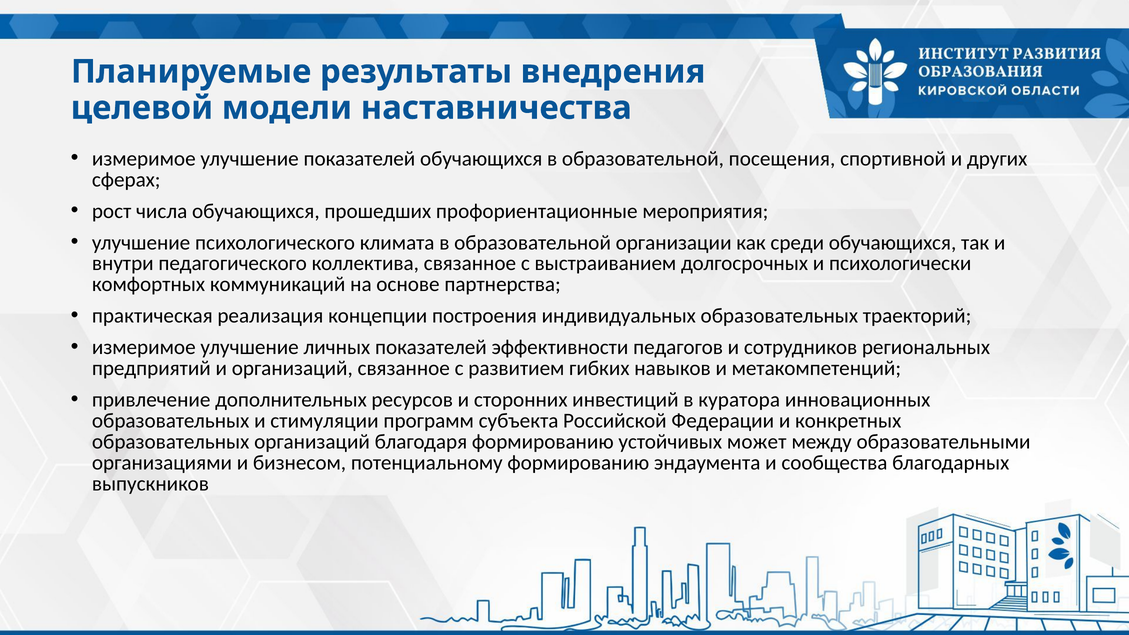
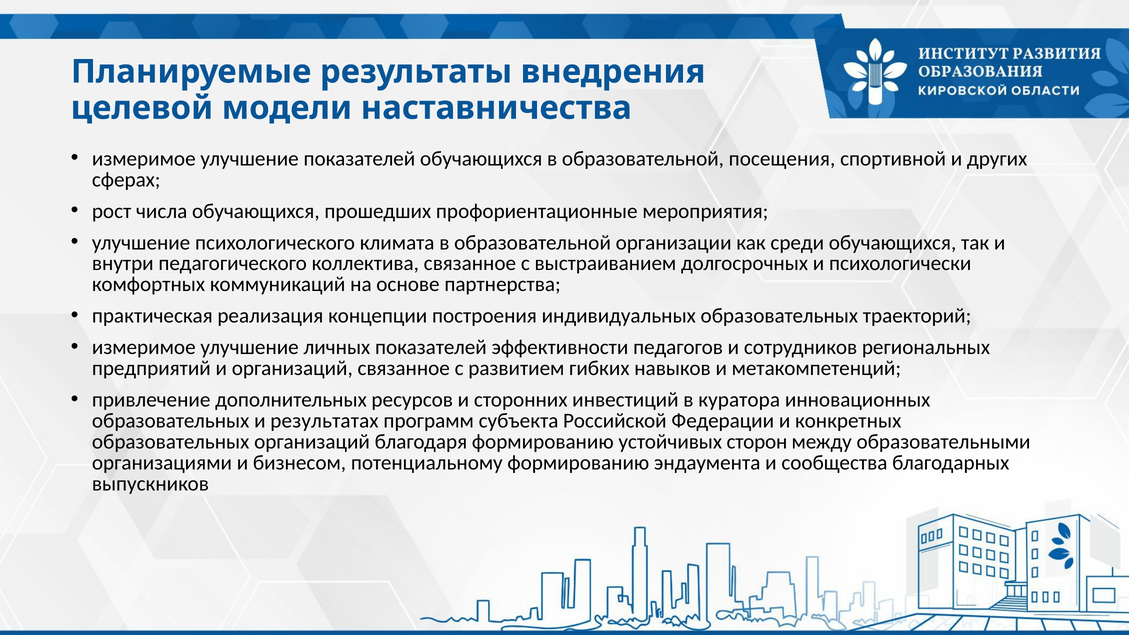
стимуляции: стимуляции -> результатах
может: может -> сторон
